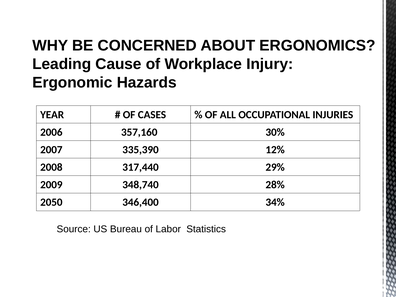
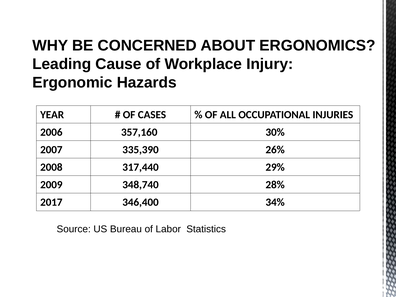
12%: 12% -> 26%
2050: 2050 -> 2017
